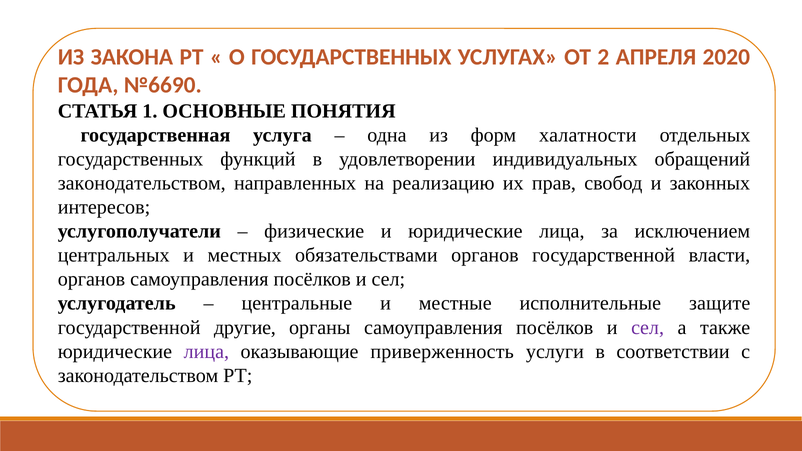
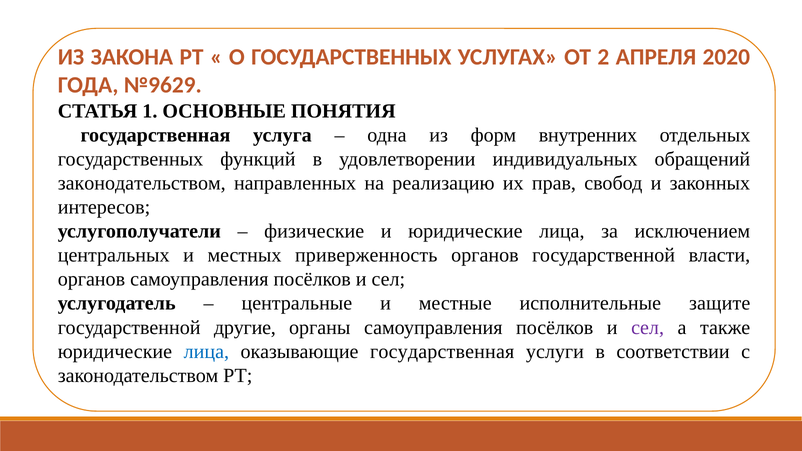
№6690: №6690 -> №9629
халатности: халатности -> внутренних
обязательствами: обязательствами -> приверженность
лица at (206, 352) colour: purple -> blue
оказывающие приверженность: приверженность -> государственная
